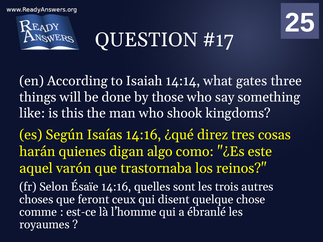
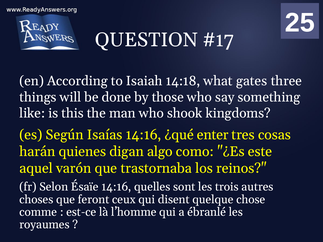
14:14: 14:14 -> 14:18
direz: direz -> enter
